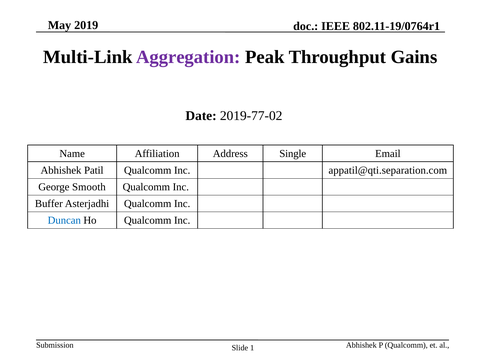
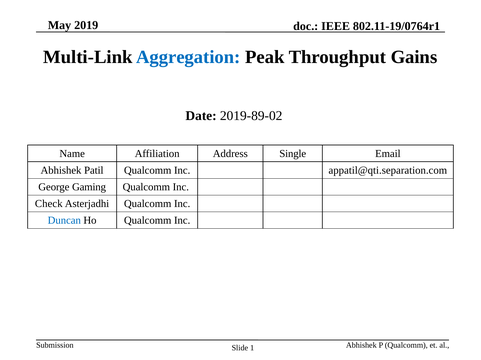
Aggregation colour: purple -> blue
2019-77-02: 2019-77-02 -> 2019-89-02
Smooth: Smooth -> Gaming
Buffer: Buffer -> Check
